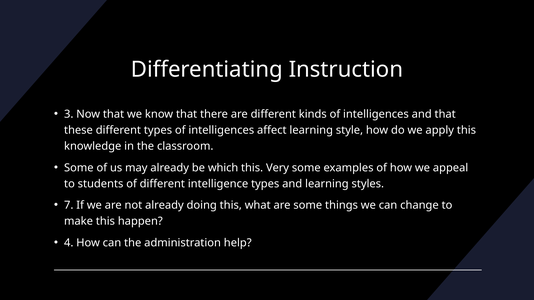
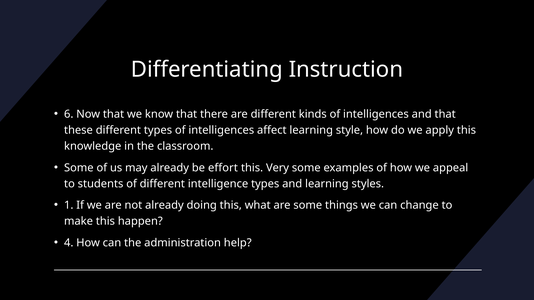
3: 3 -> 6
which: which -> effort
7: 7 -> 1
